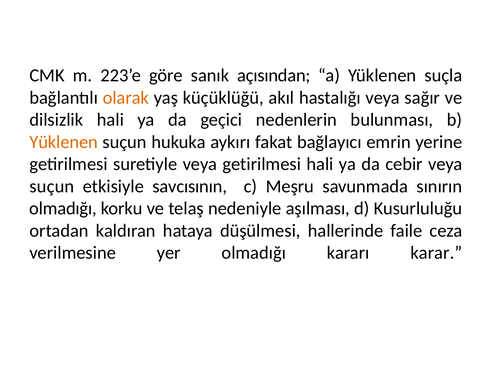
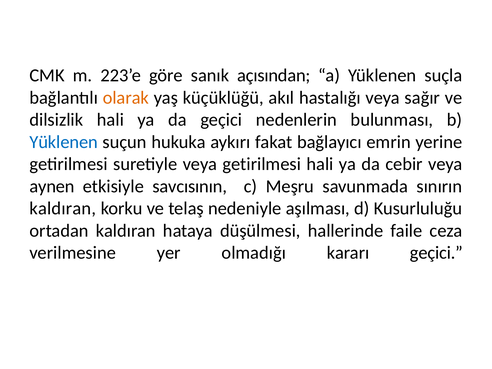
Yüklenen at (64, 142) colour: orange -> blue
suçun at (52, 186): suçun -> aynen
olmadığı at (63, 209): olmadığı -> kaldıran
kararı karar: karar -> geçici
